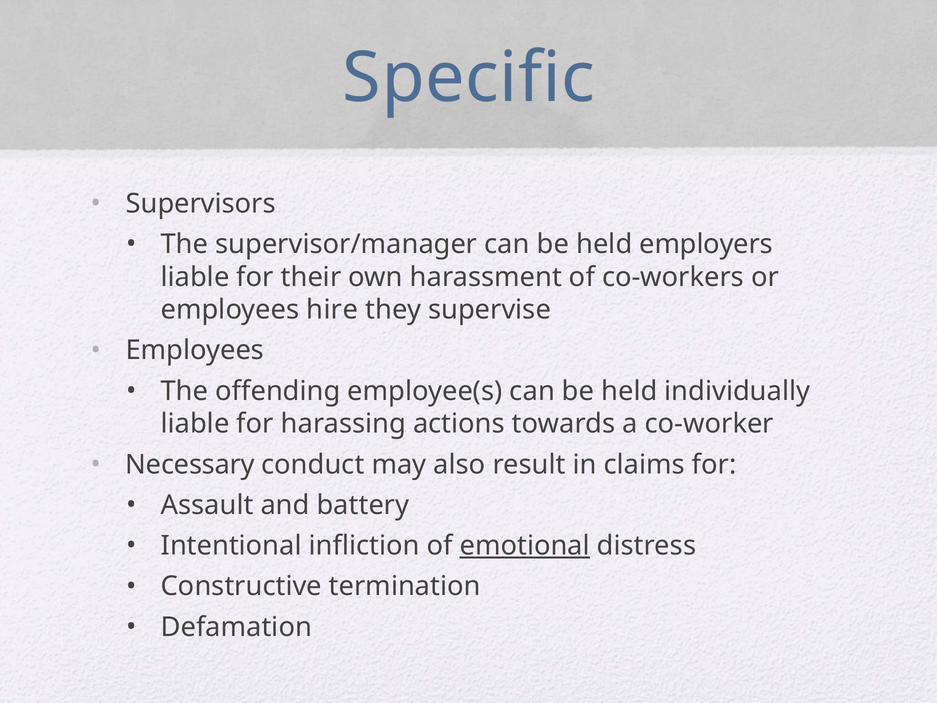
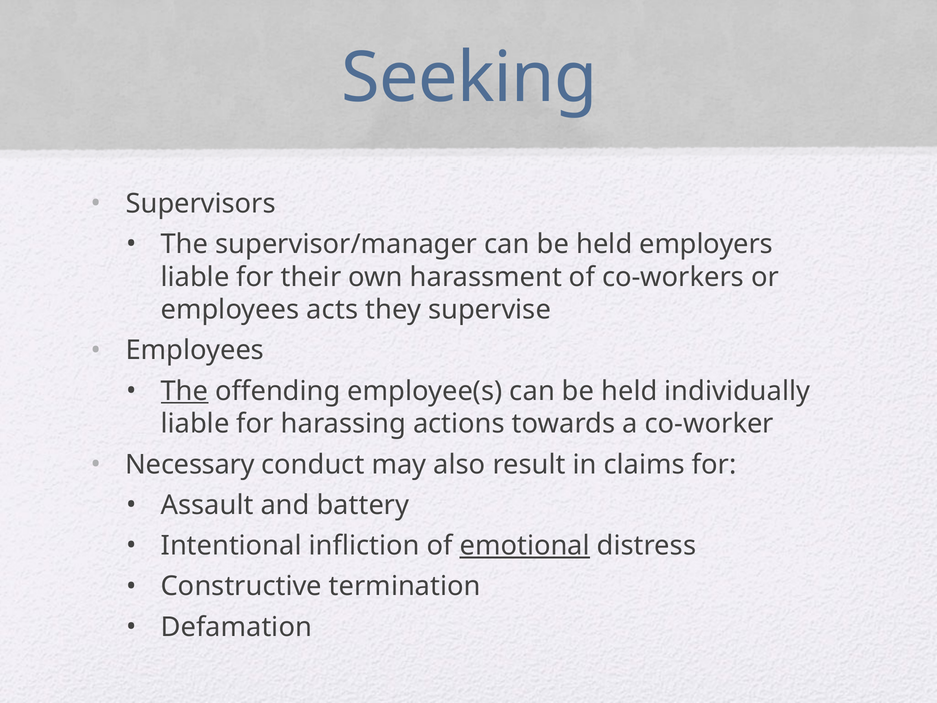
Specific: Specific -> Seeking
hire: hire -> acts
The at (185, 391) underline: none -> present
